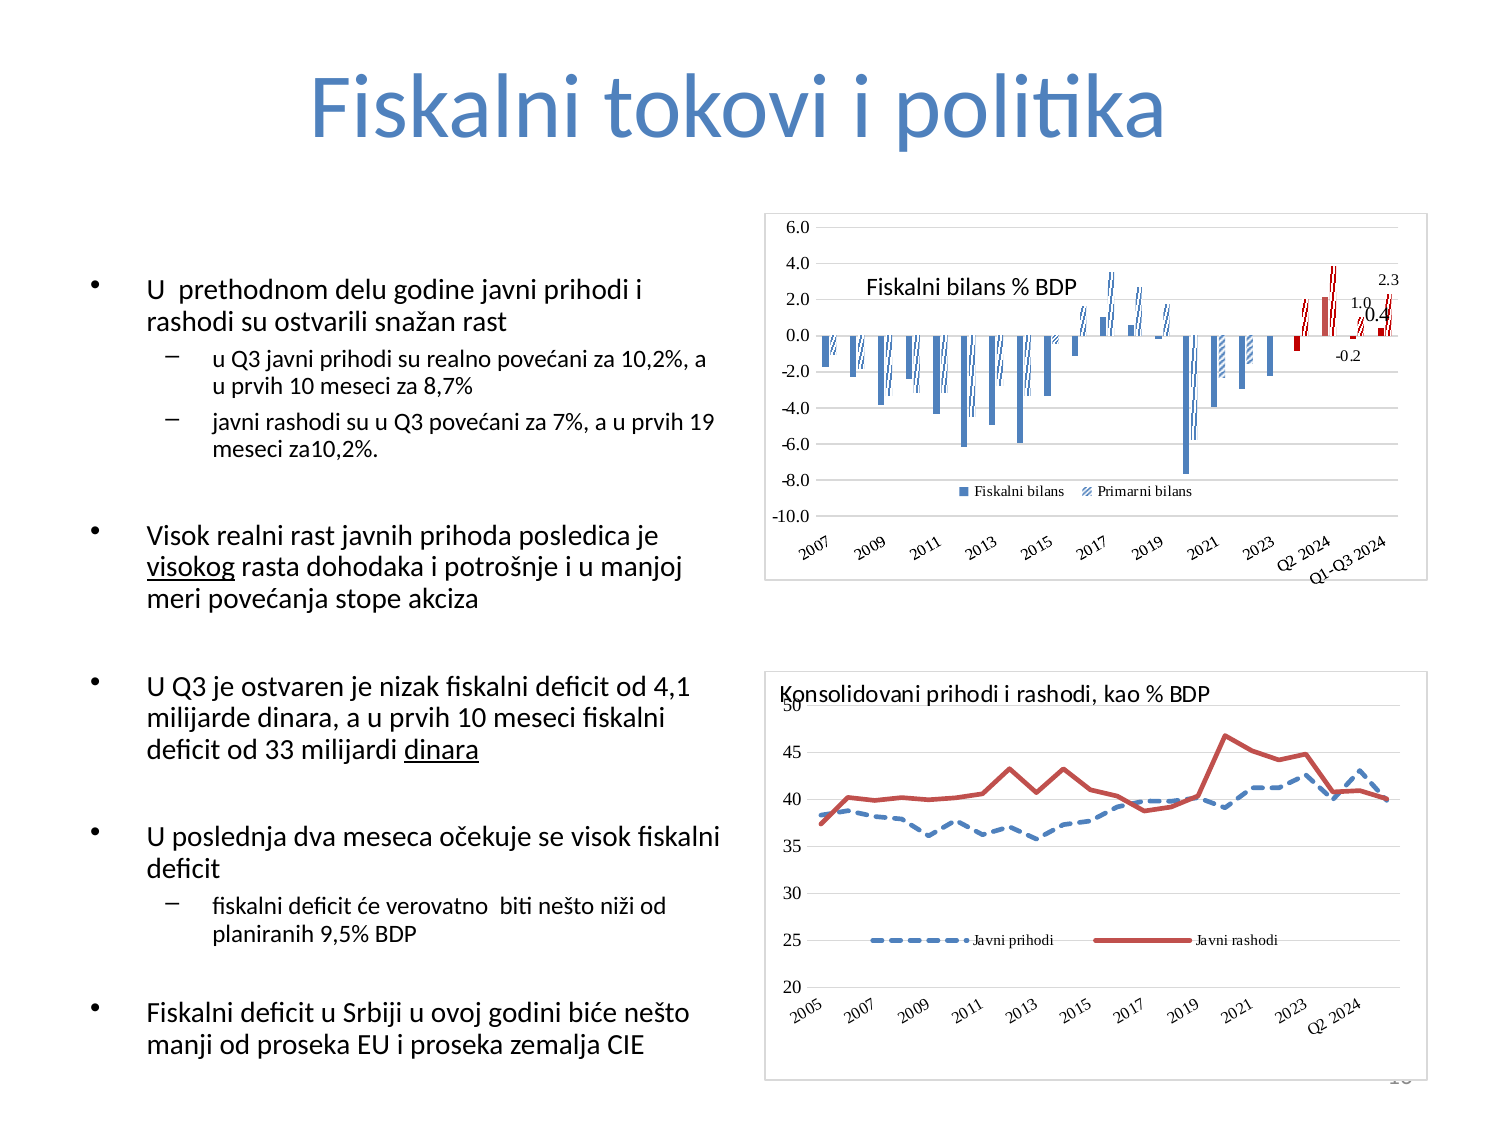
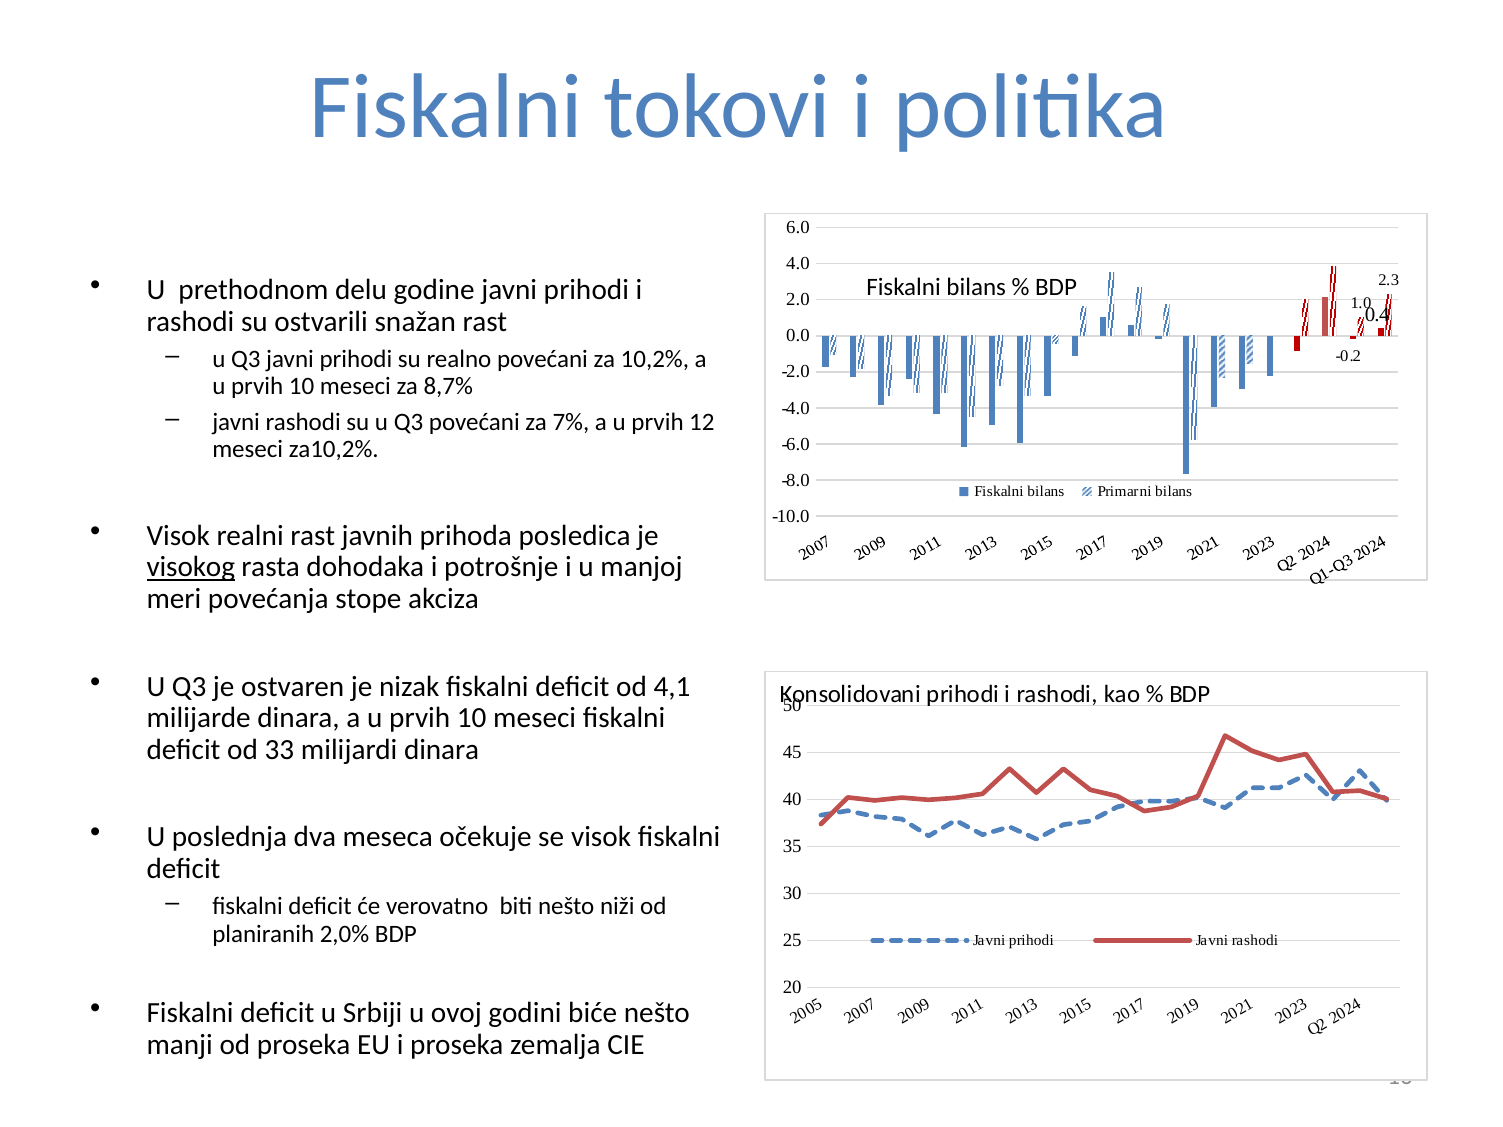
prvih 19: 19 -> 12
dinara at (442, 750) underline: present -> none
9,5%: 9,5% -> 2,0%
